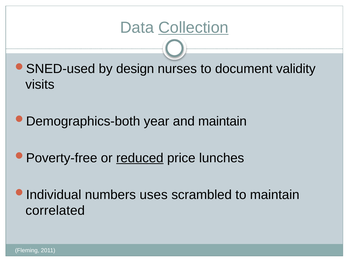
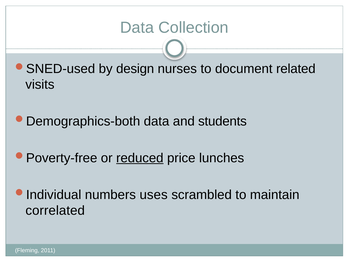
Collection underline: present -> none
validity: validity -> related
year at (157, 121): year -> data
and maintain: maintain -> students
